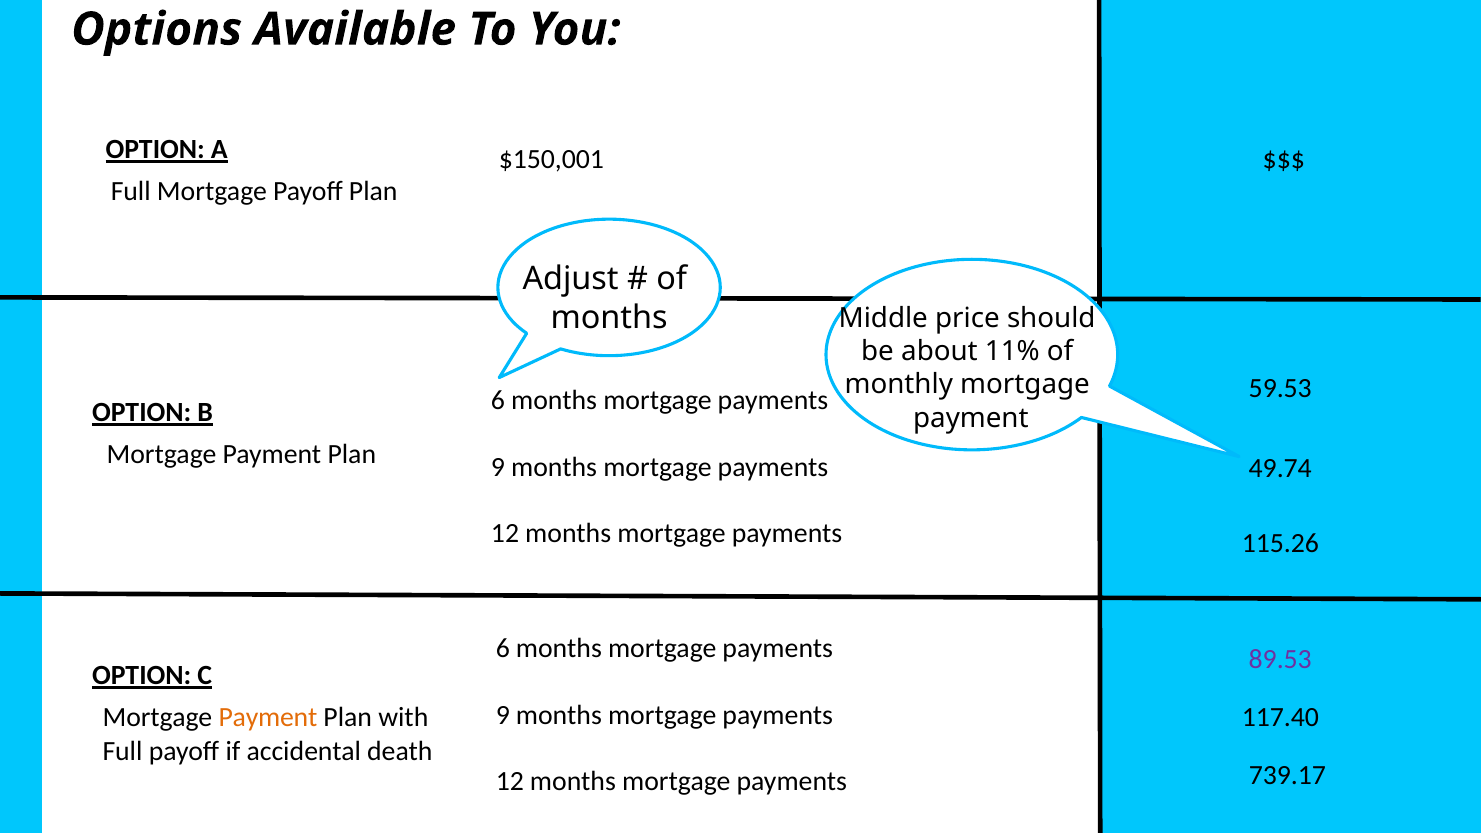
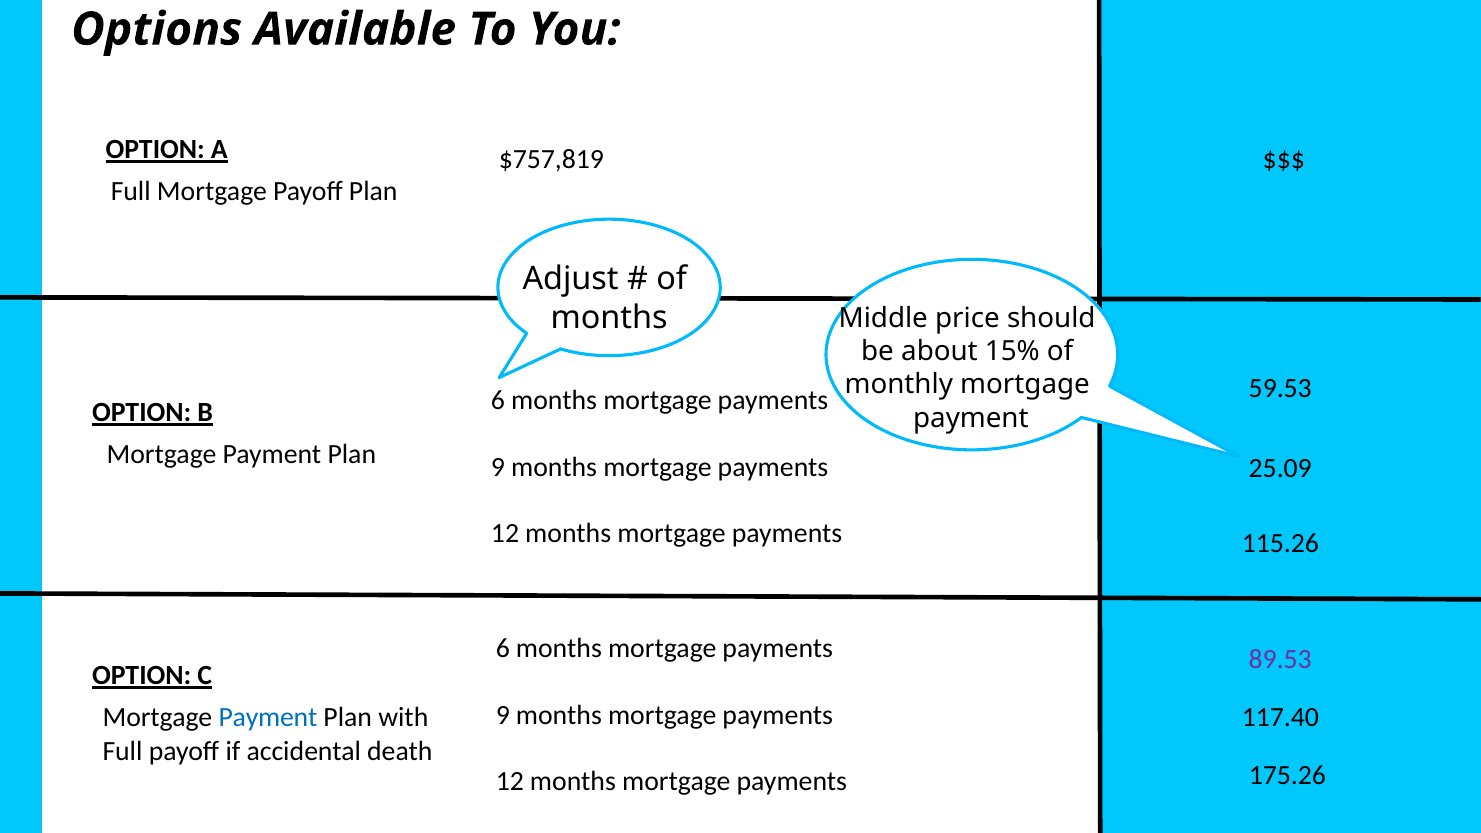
$150,001: $150,001 -> $757,819
11%: 11% -> 15%
49.74: 49.74 -> 25.09
Payment at (268, 718) colour: orange -> blue
739.17: 739.17 -> 175.26
